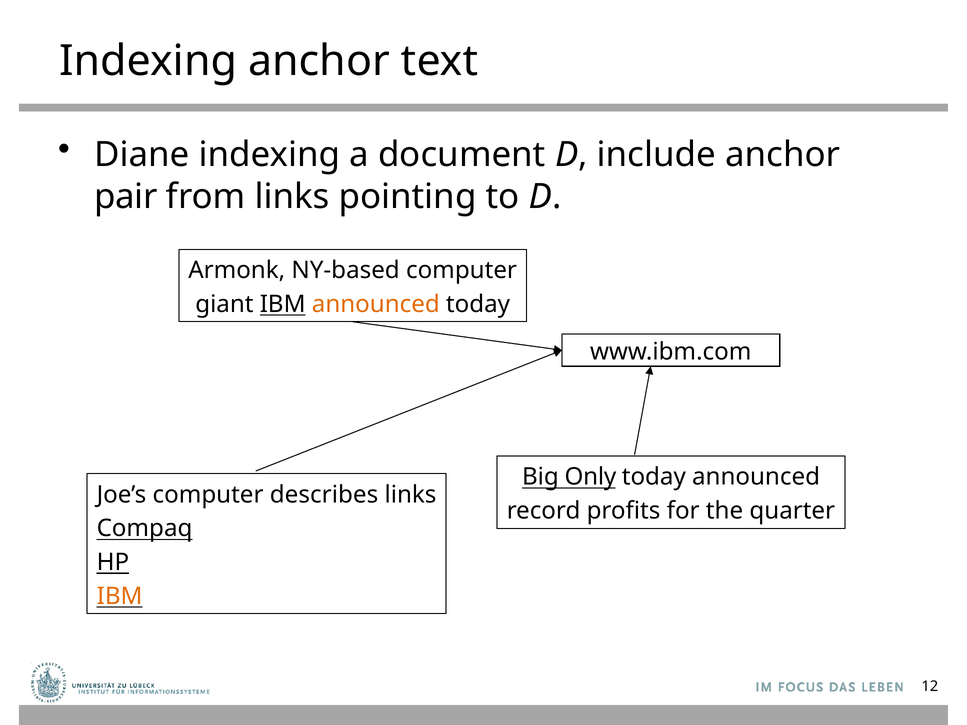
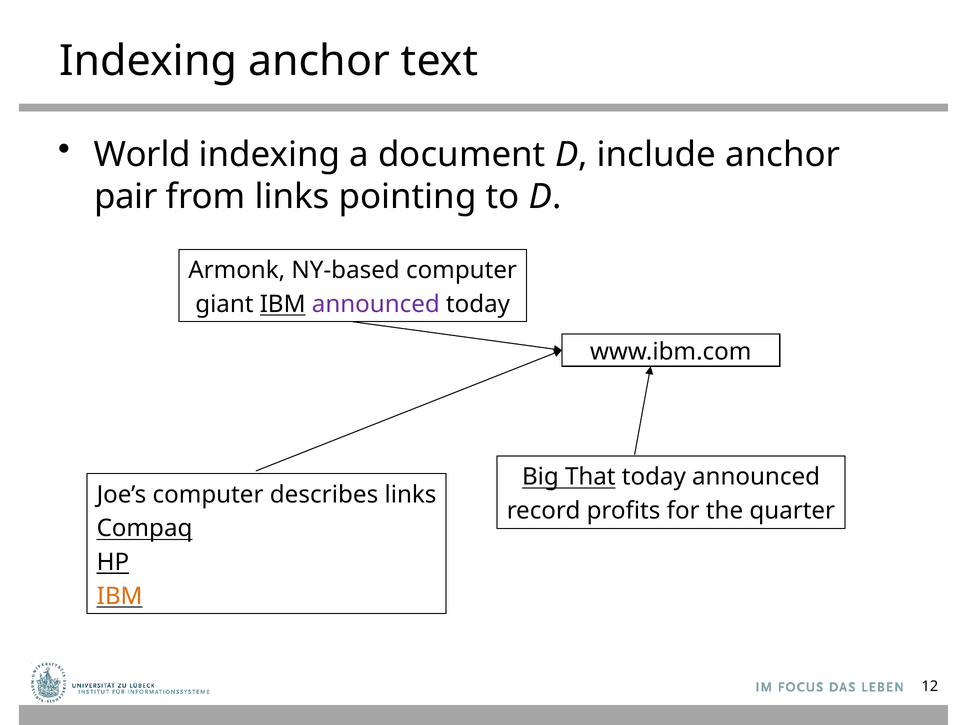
Diane: Diane -> World
announced at (376, 304) colour: orange -> purple
Only: Only -> That
